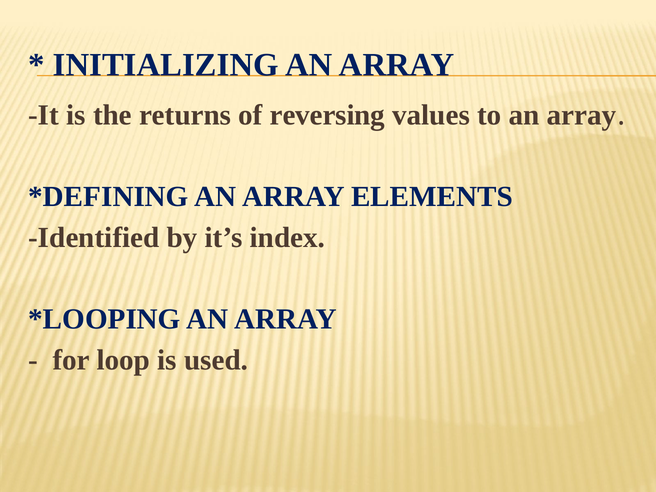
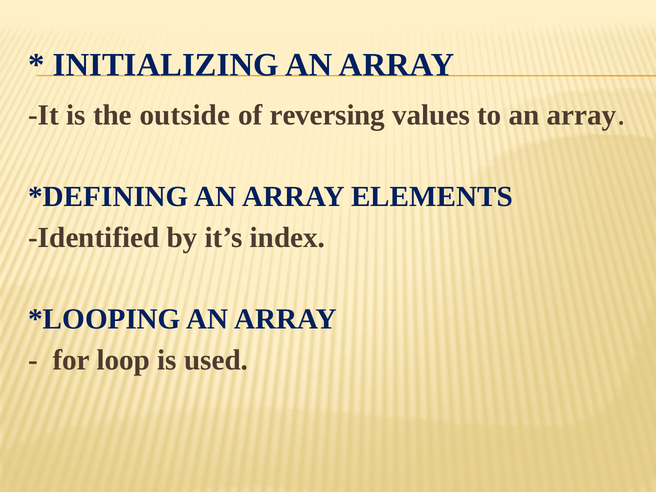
returns: returns -> outside
